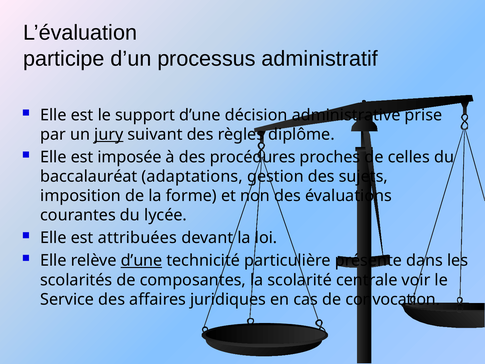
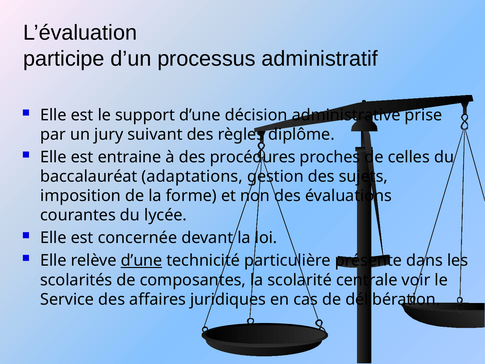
jury underline: present -> none
imposée: imposée -> entraine
attribuées: attribuées -> concernée
convocation: convocation -> délibération
